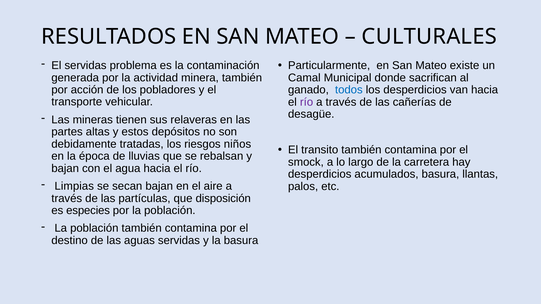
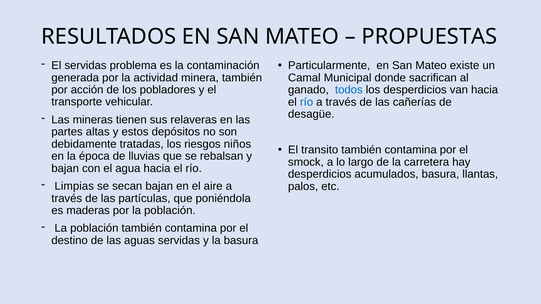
CULTURALES: CULTURALES -> PROPUESTAS
río at (307, 102) colour: purple -> blue
disposición: disposición -> poniéndola
especies: especies -> maderas
